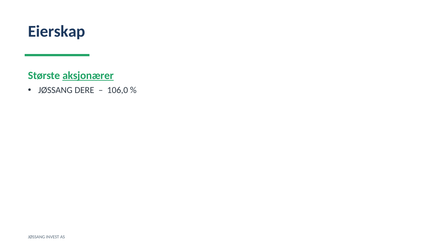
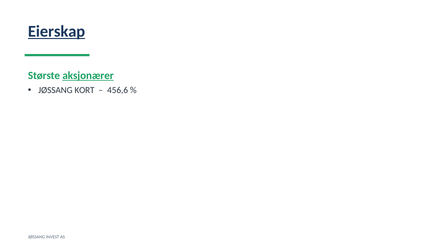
Eierskap underline: none -> present
DERE: DERE -> KORT
106,0: 106,0 -> 456,6
